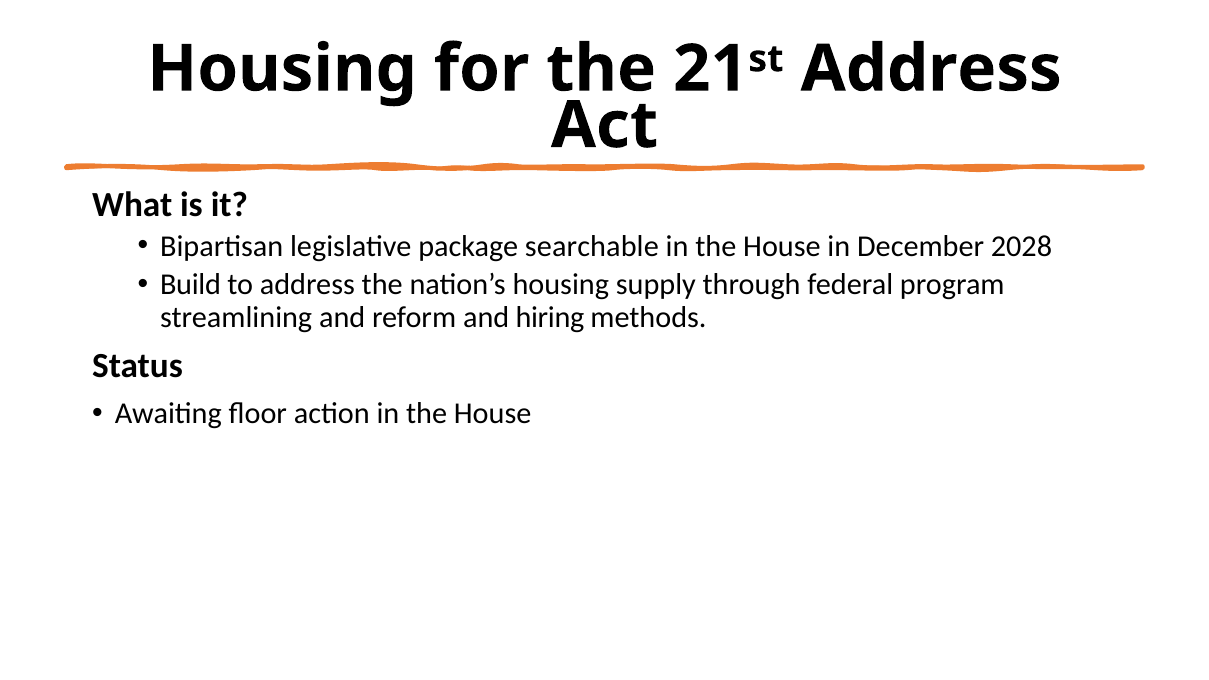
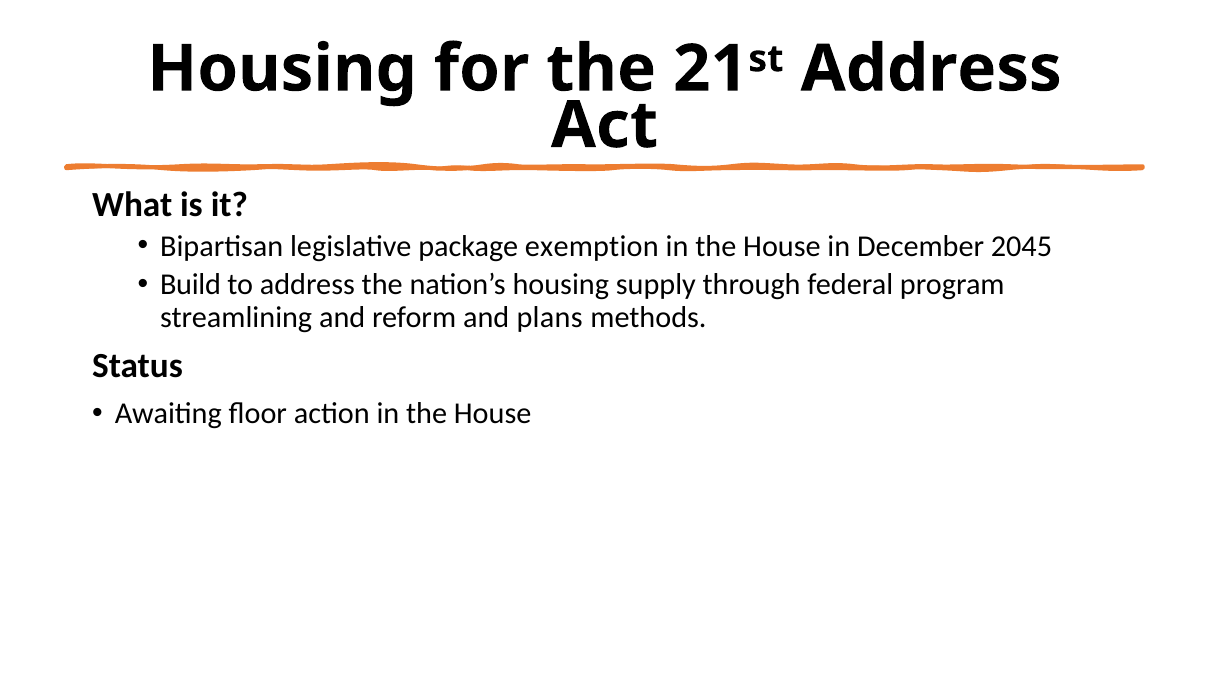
searchable: searchable -> exemption
2028: 2028 -> 2045
hiring: hiring -> plans
